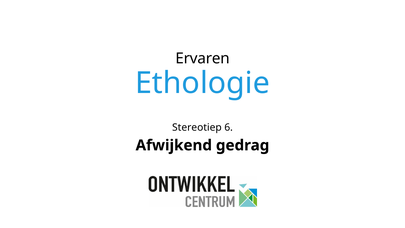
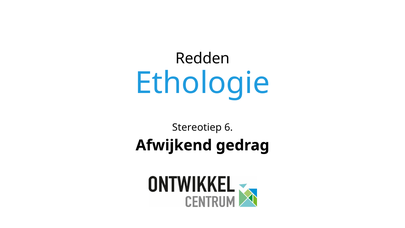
Ervaren: Ervaren -> Redden
